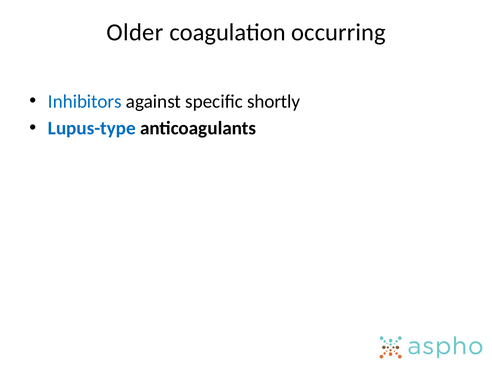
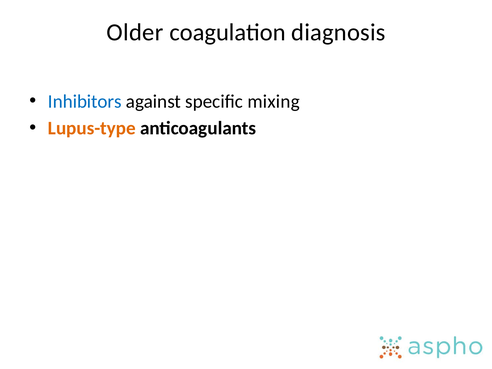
occurring: occurring -> diagnosis
shortly: shortly -> mixing
Lupus-type colour: blue -> orange
